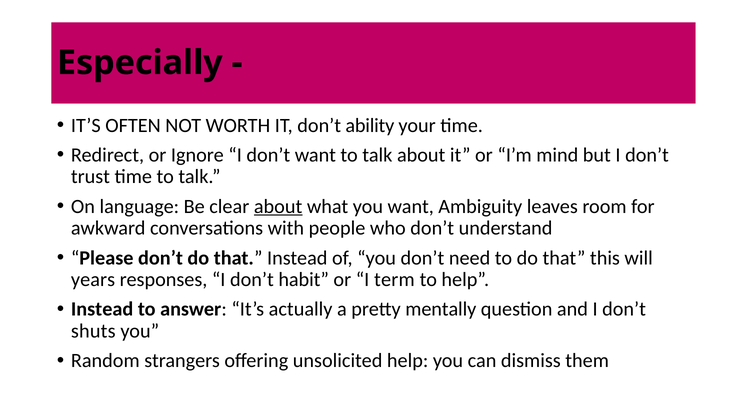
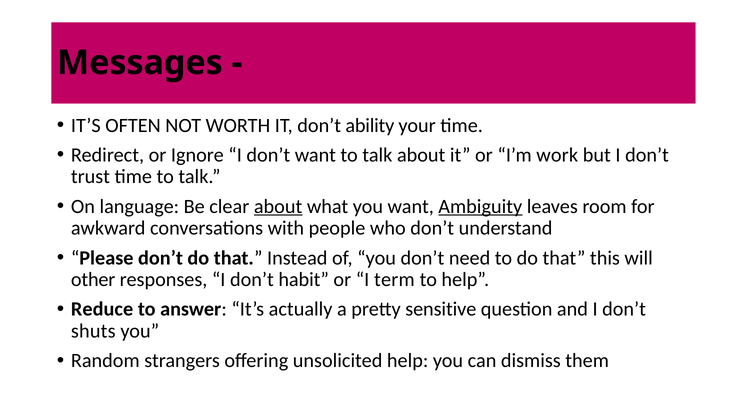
Especially: Especially -> Messages
mind: mind -> work
Ambiguity underline: none -> present
years: years -> other
Instead at (102, 309): Instead -> Reduce
mentally: mentally -> sensitive
